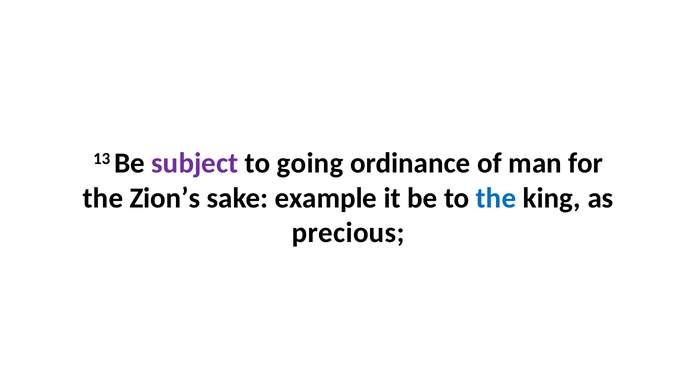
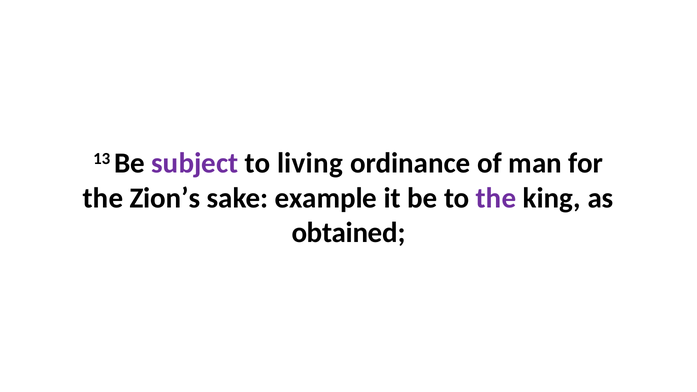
going: going -> living
the at (496, 198) colour: blue -> purple
precious: precious -> obtained
